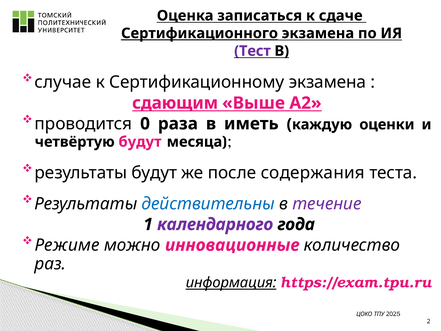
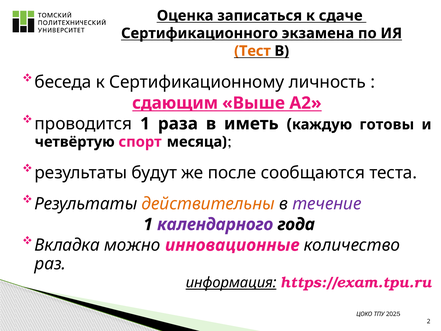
Сертификационного underline: present -> none
Тест colour: purple -> orange
случае: случае -> беседа
Сертификационному экзамена: экзамена -> личность
проводится 0: 0 -> 1
оценки: оценки -> готовы
четвёртую будут: будут -> спорт
содержания: содержания -> сообщаются
действительны colour: blue -> orange
Режиме: Режиме -> Вкладка
